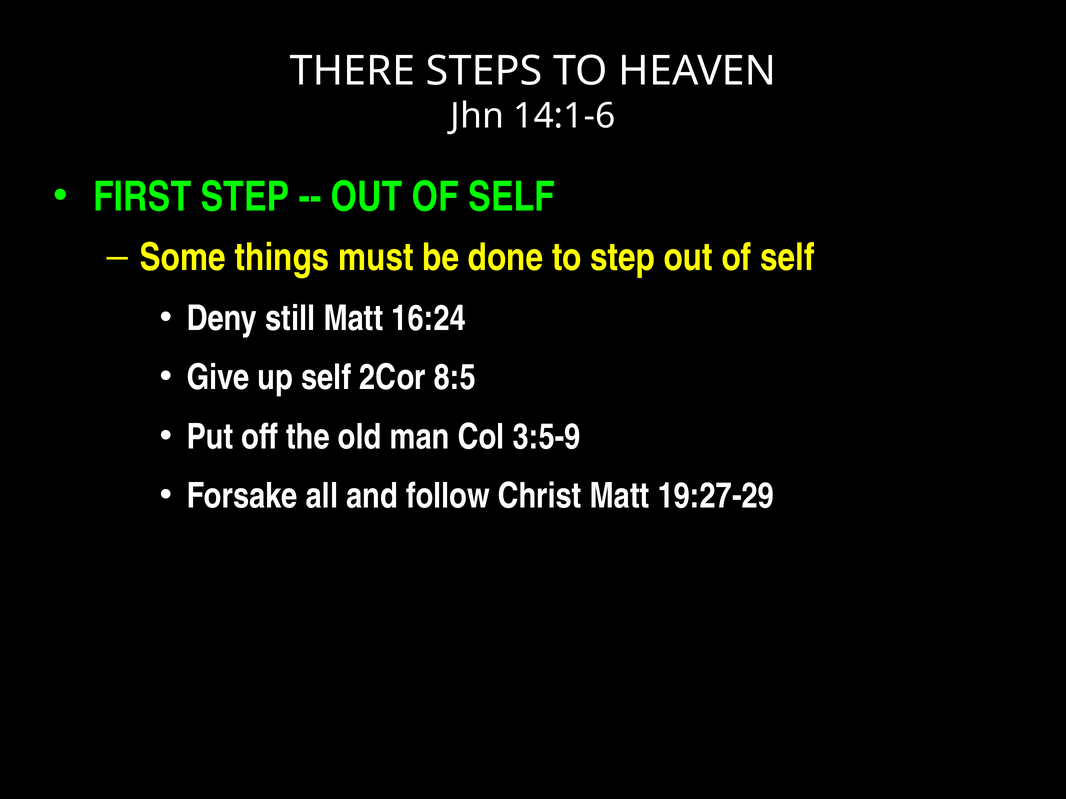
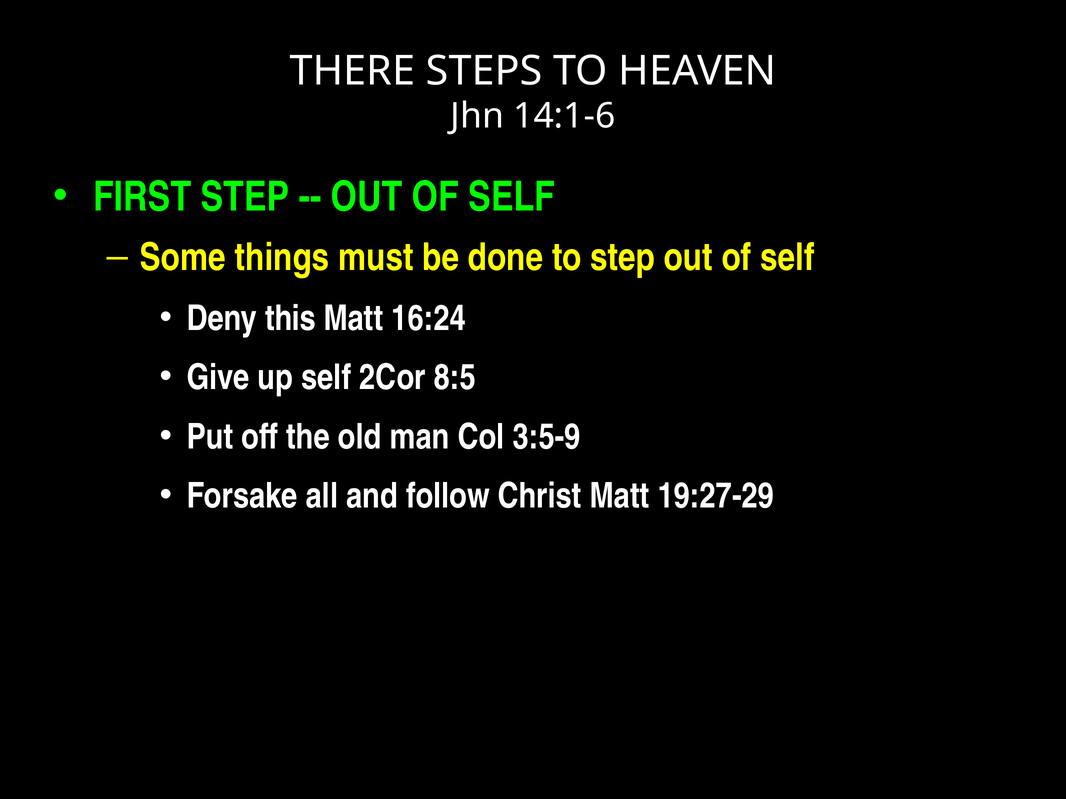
still: still -> this
